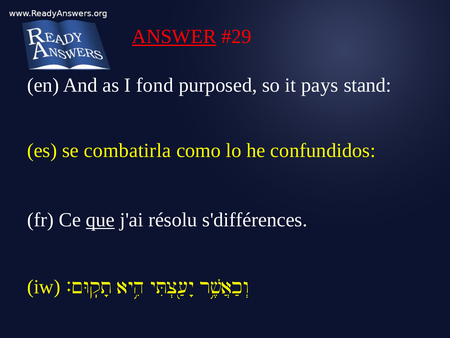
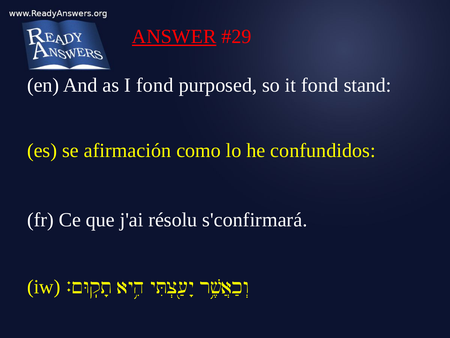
it pays: pays -> fond
combatirla: combatirla -> afirmación
que underline: present -> none
s'différences: s'différences -> s'confirmará
